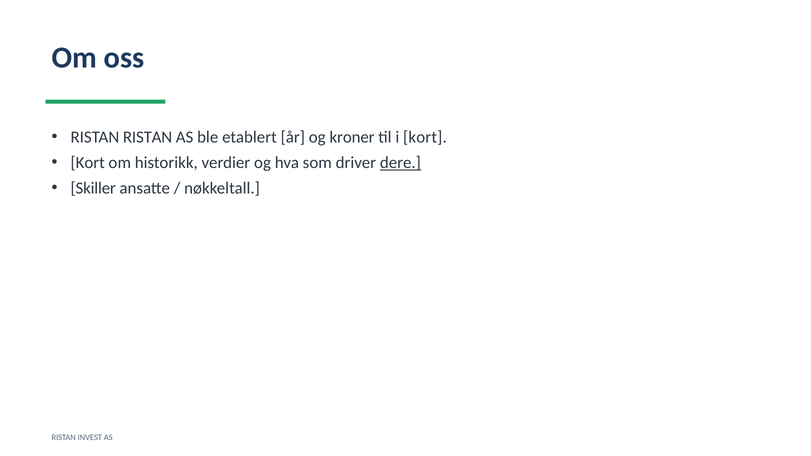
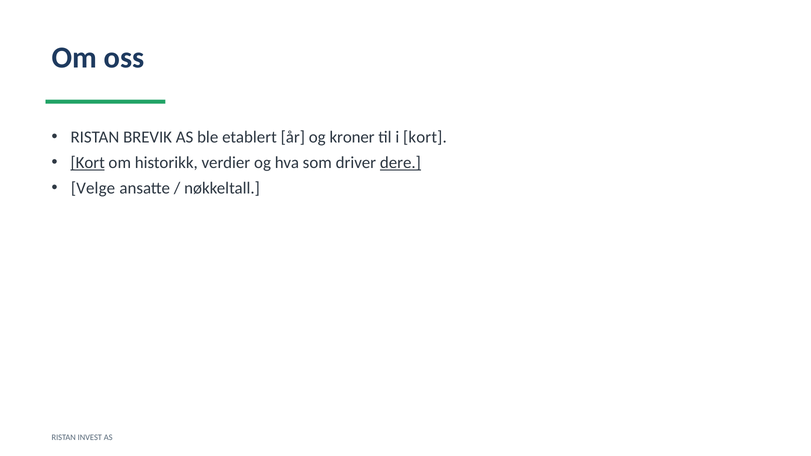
RISTAN RISTAN: RISTAN -> BREVIK
Kort at (88, 163) underline: none -> present
Skiller: Skiller -> Velge
